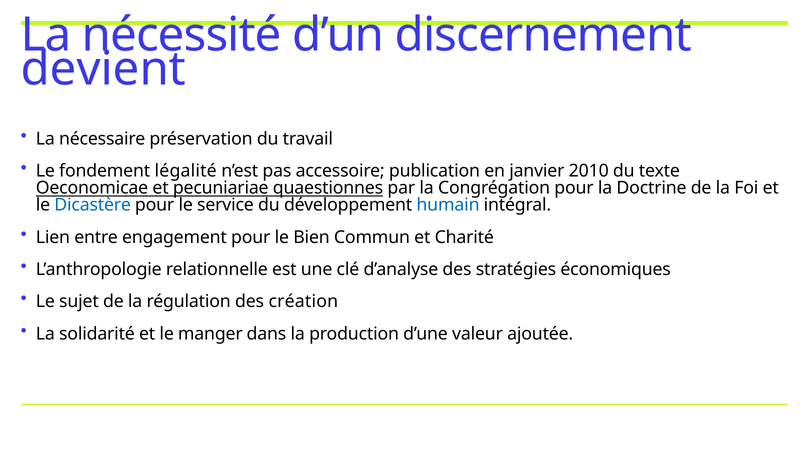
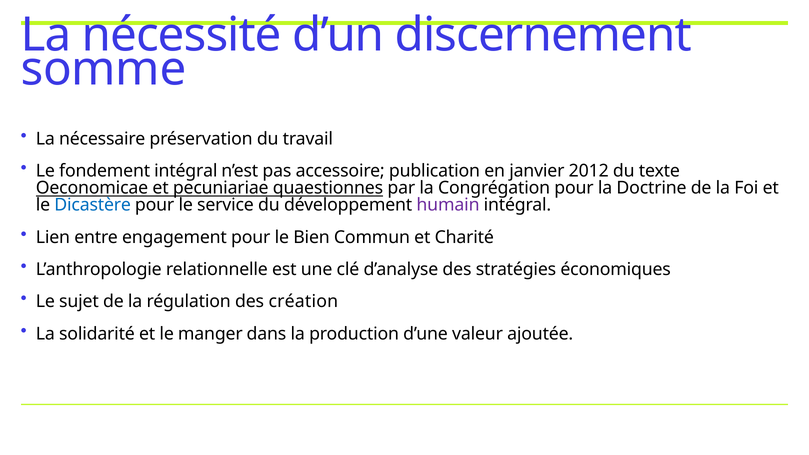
devient: devient -> somme
fondement légalité: légalité -> intégral
2010: 2010 -> 2012
humain colour: blue -> purple
